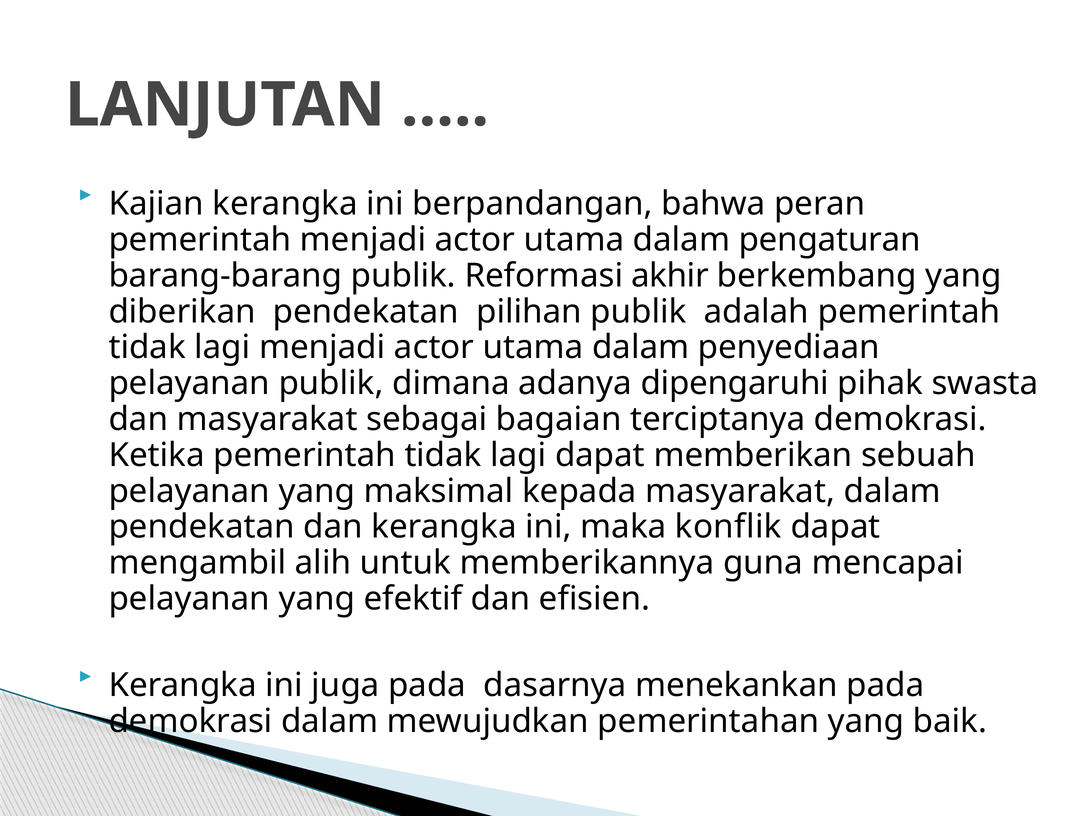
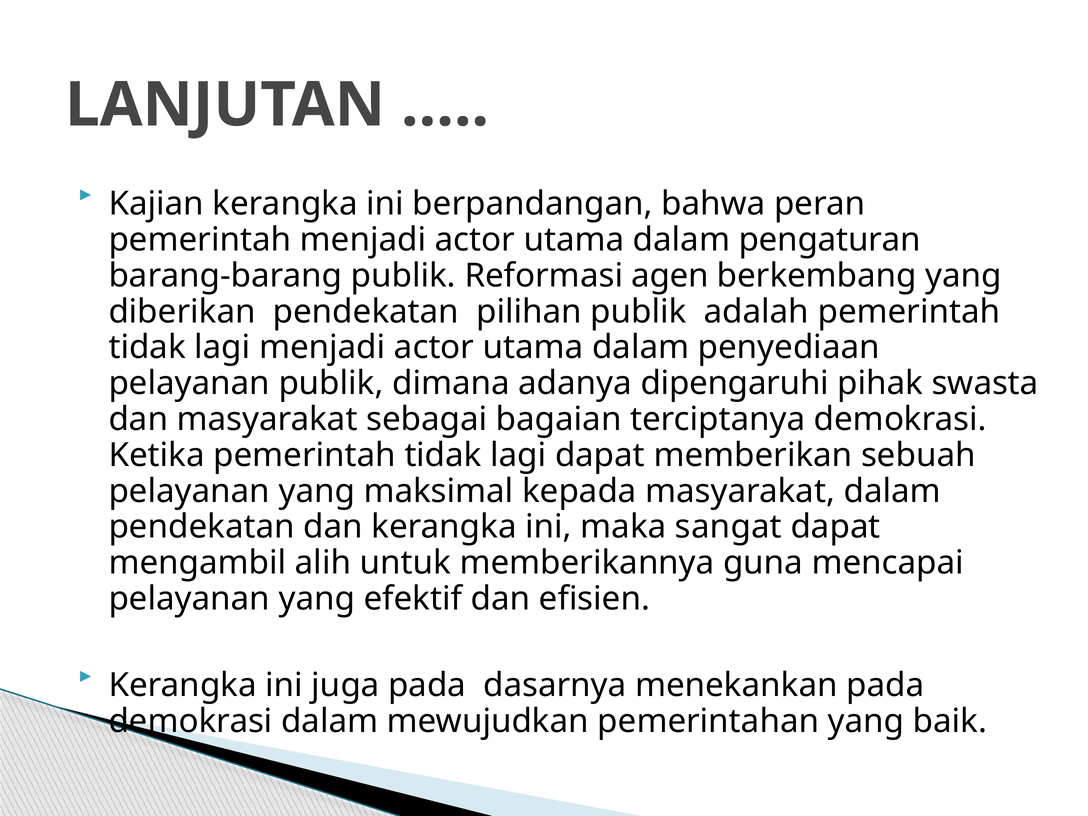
akhir: akhir -> agen
konflik: konflik -> sangat
